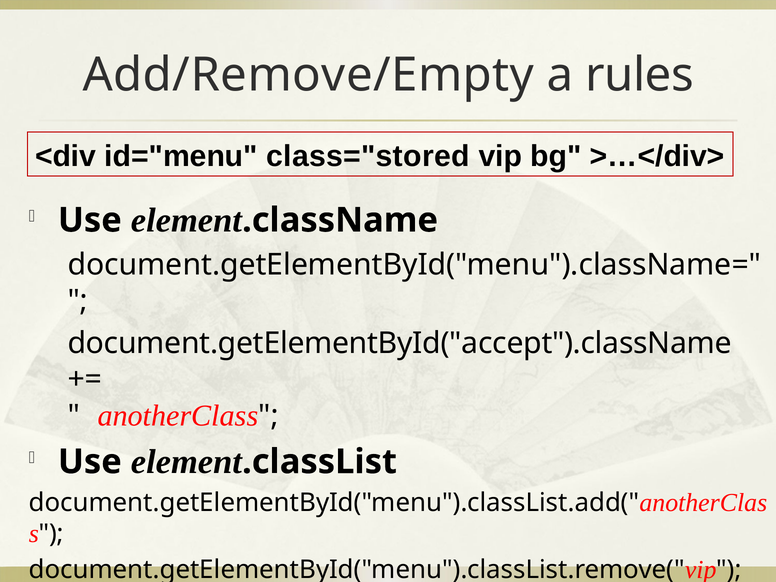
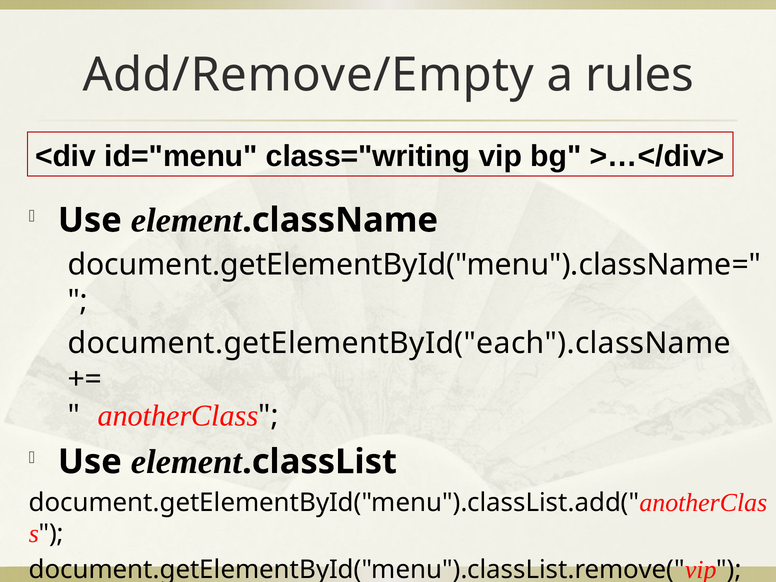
class="stored: class="stored -> class="writing
document.getElementById("accept").className: document.getElementById("accept").className -> document.getElementById("each").className
